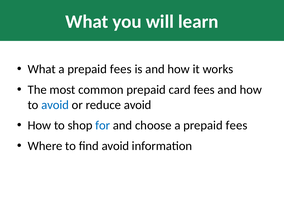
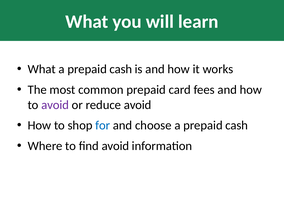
What a prepaid fees: fees -> cash
avoid at (55, 105) colour: blue -> purple
choose a prepaid fees: fees -> cash
